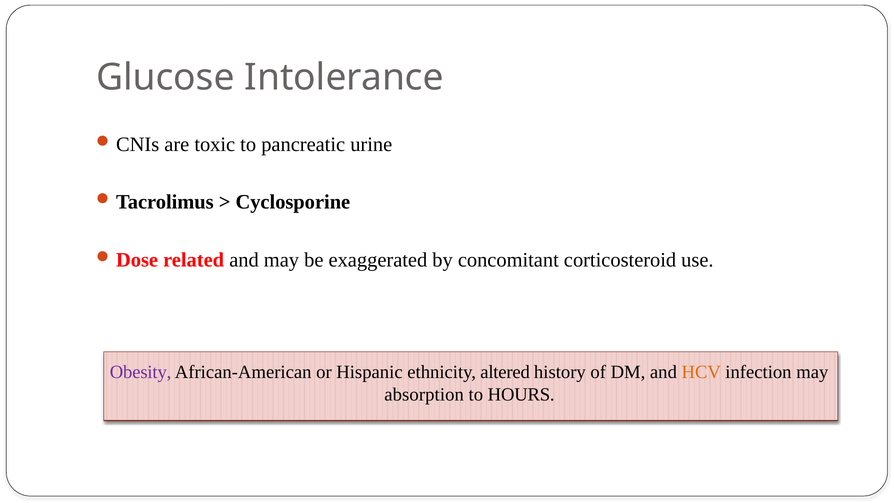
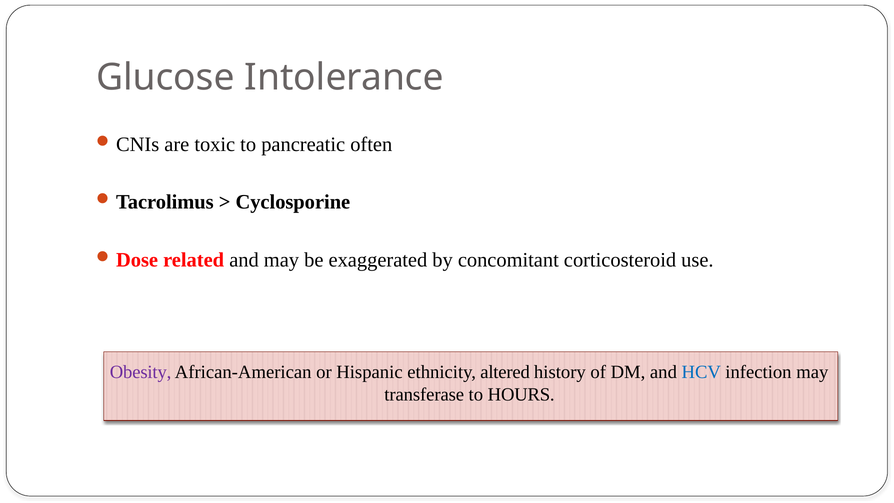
urine: urine -> often
HCV colour: orange -> blue
absorption: absorption -> transferase
